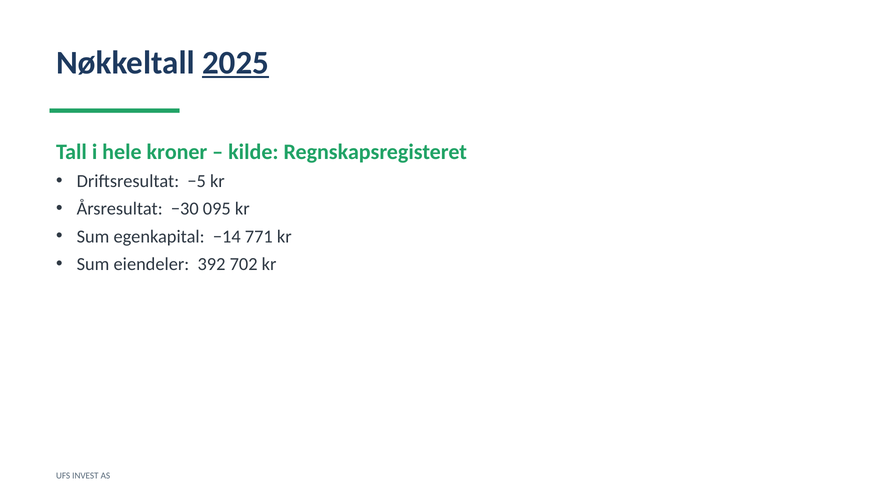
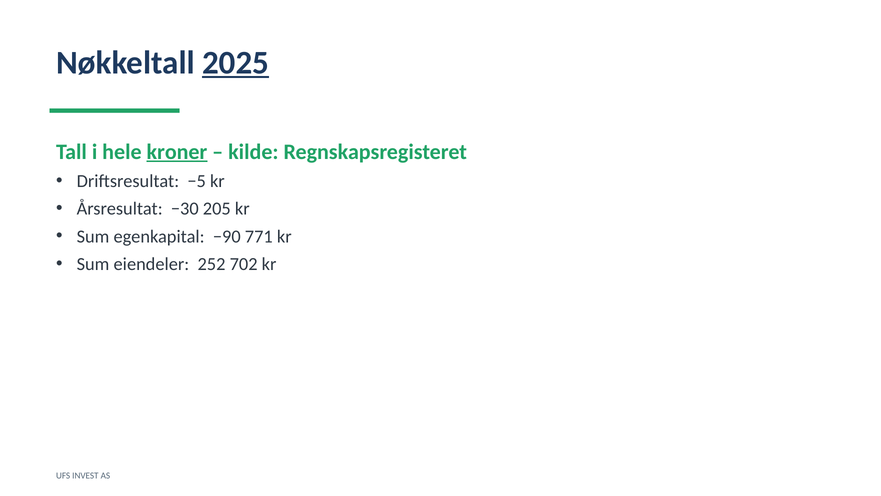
kroner underline: none -> present
095: 095 -> 205
−14: −14 -> −90
392: 392 -> 252
